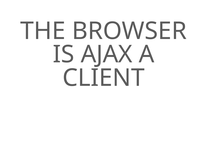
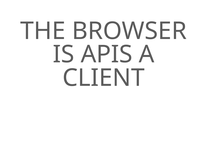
AJAX: AJAX -> APIS
